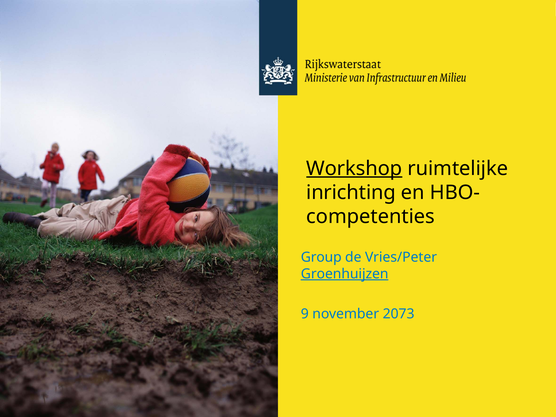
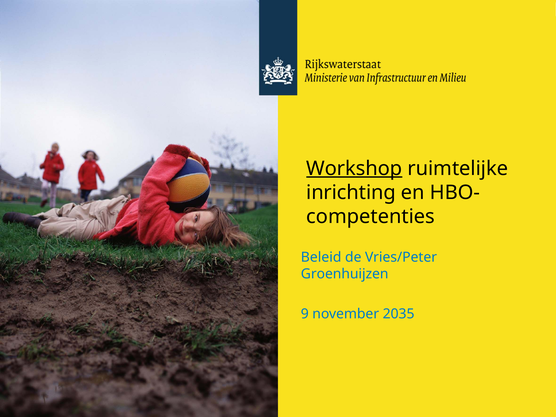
Group: Group -> Beleid
Groenhuijzen underline: present -> none
2073: 2073 -> 2035
